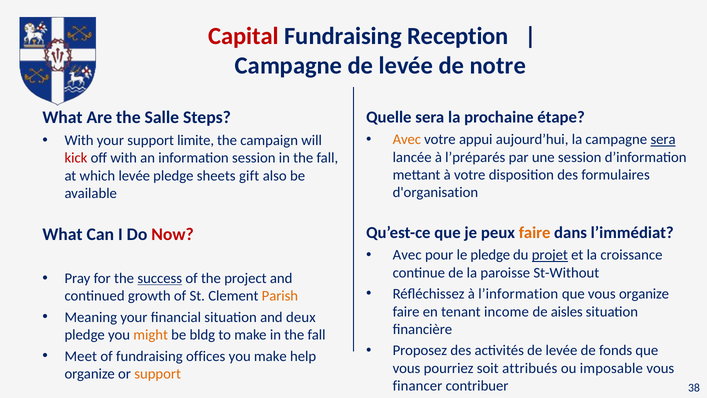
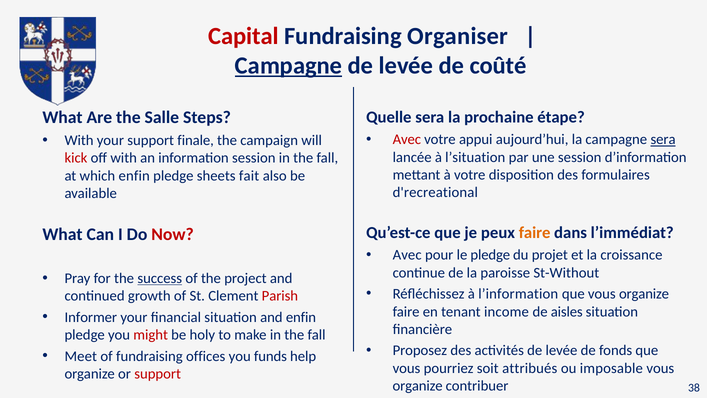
Reception: Reception -> Organiser
Campagne at (289, 65) underline: none -> present
notre: notre -> coûté
Avec at (407, 139) colour: orange -> red
limite: limite -> finale
l’préparés: l’préparés -> l’situation
which levée: levée -> enfin
gift: gift -> fait
d'organisation: d'organisation -> d'recreational
projet underline: present -> none
Parish colour: orange -> red
Meaning: Meaning -> Informer
and deux: deux -> enfin
might colour: orange -> red
bldg: bldg -> holy
you make: make -> funds
support at (158, 374) colour: orange -> red
financer at (418, 386): financer -> organize
